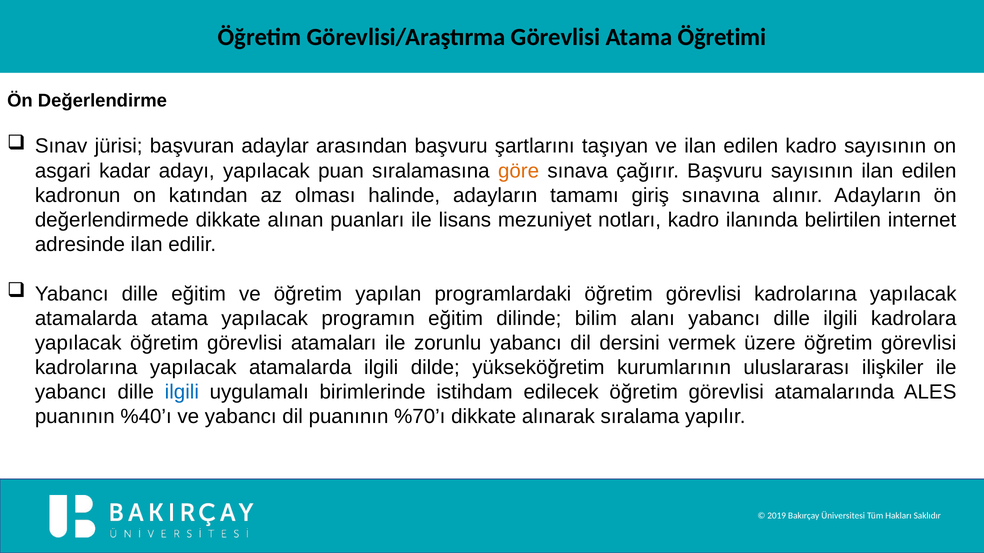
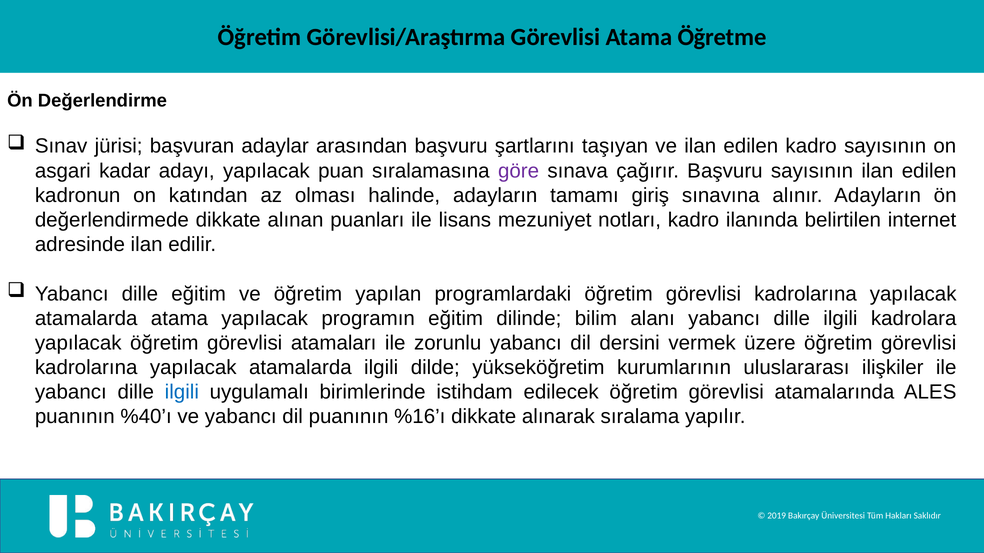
Öğretimi: Öğretimi -> Öğretme
göre colour: orange -> purple
%70’ı: %70’ı -> %16’ı
